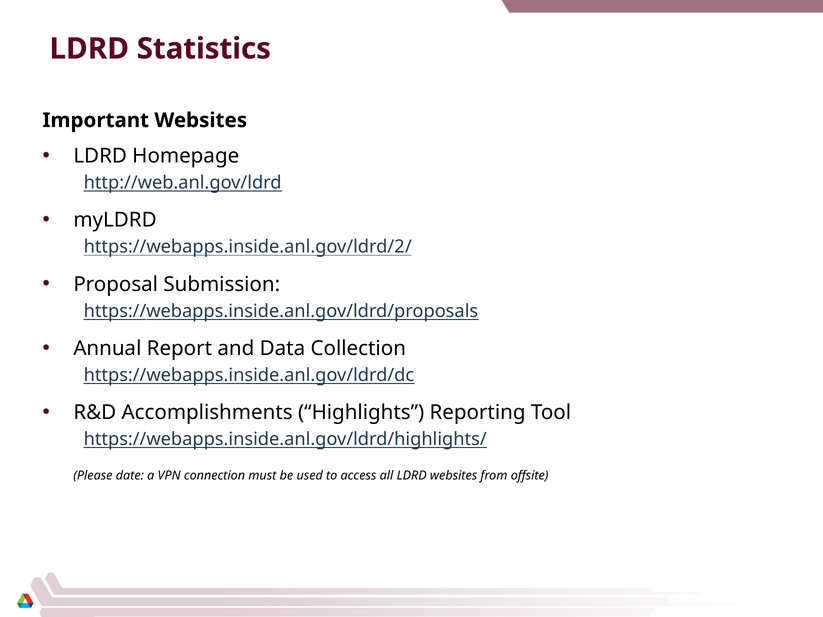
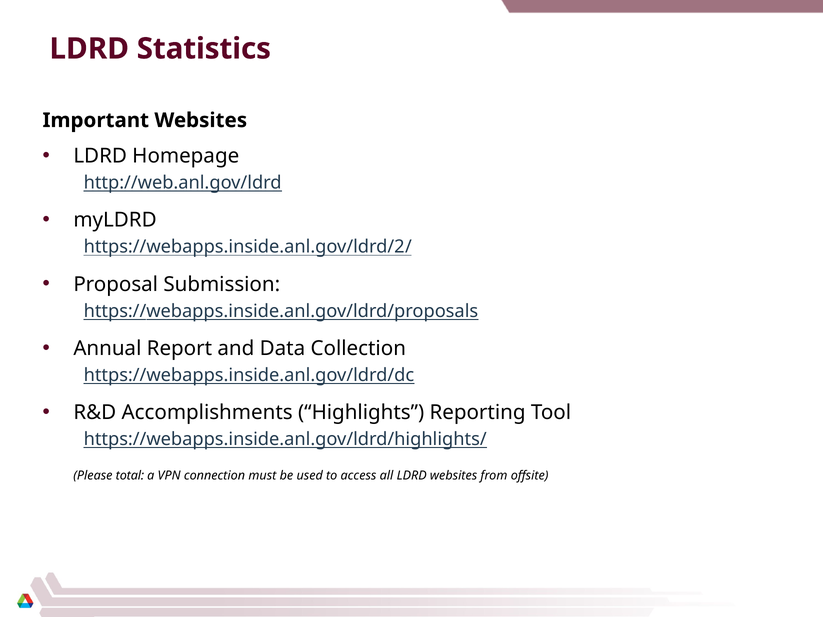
date: date -> total
